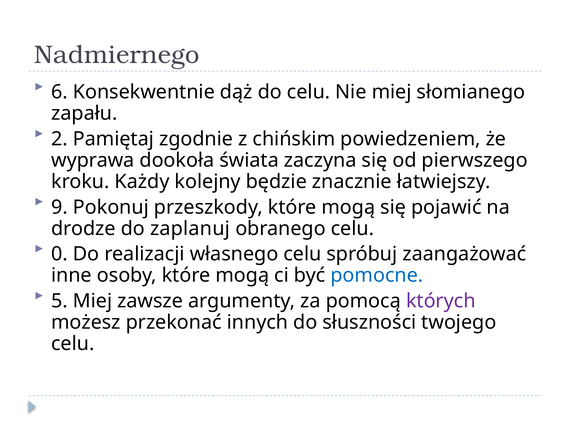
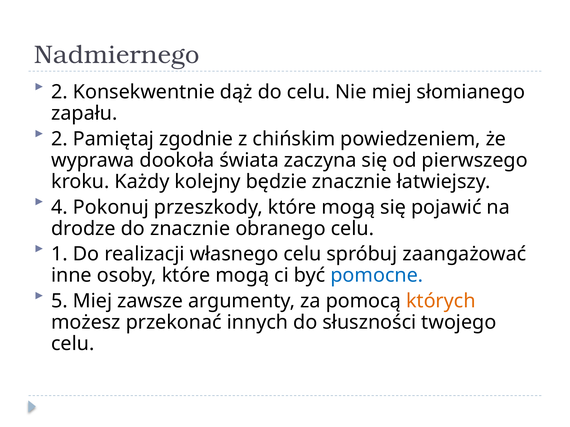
6 at (59, 92): 6 -> 2
9: 9 -> 4
do zaplanuj: zaplanuj -> znacznie
0: 0 -> 1
których colour: purple -> orange
